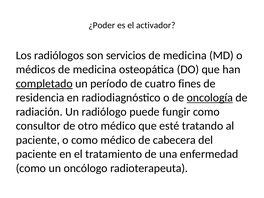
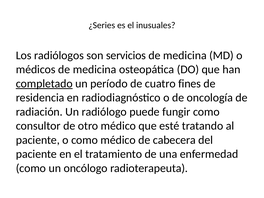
¿Poder: ¿Poder -> ¿Series
activador: activador -> inusuales
oncología underline: present -> none
